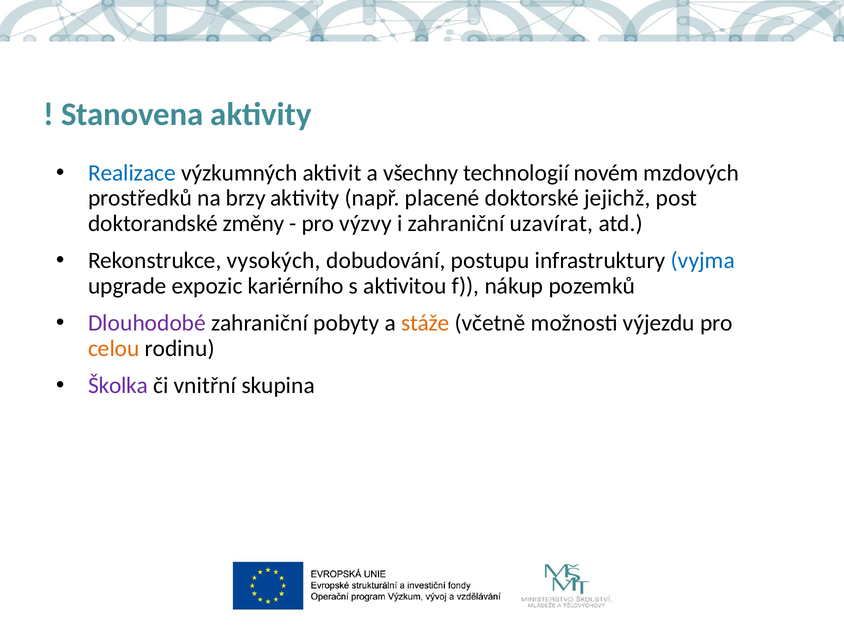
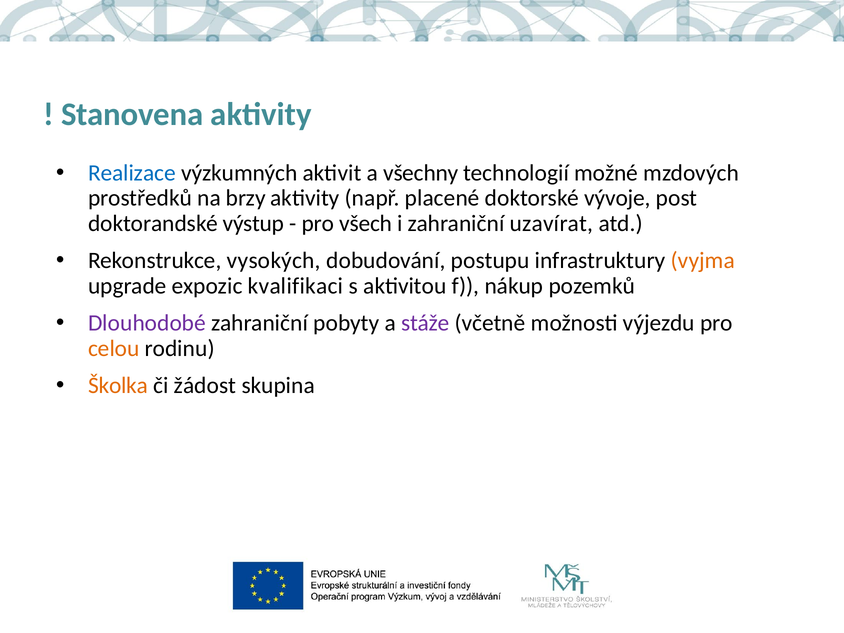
novém: novém -> možné
jejichž: jejichž -> vývoje
změny: změny -> výstup
výzvy: výzvy -> všech
vyjma colour: blue -> orange
kariérního: kariérního -> kvalifikaci
stáže colour: orange -> purple
Školka colour: purple -> orange
vnitřní: vnitřní -> žádost
